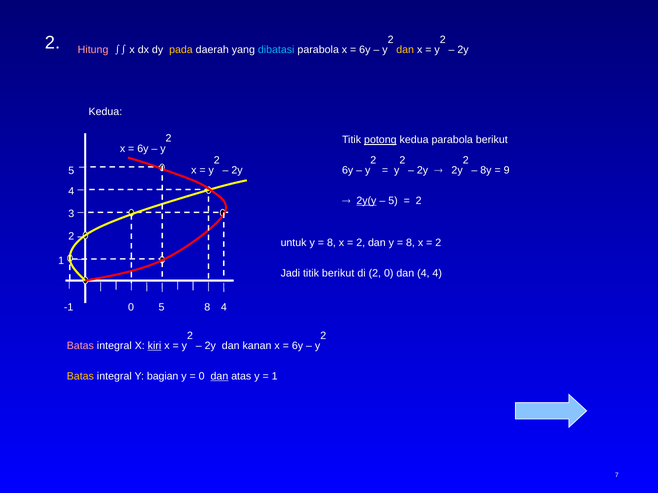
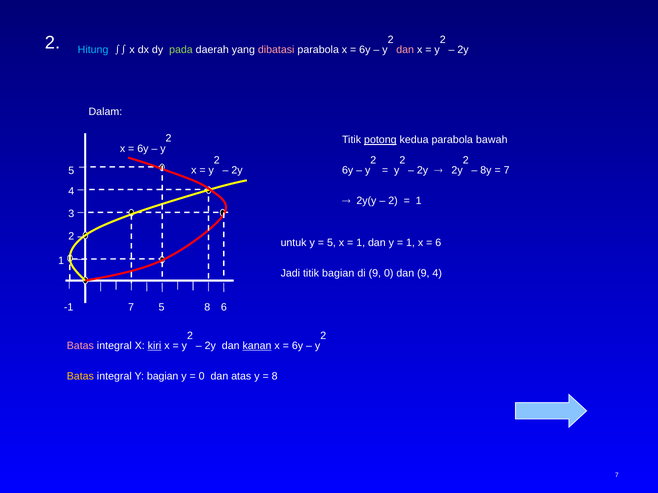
Hitung colour: pink -> light blue
pada colour: yellow -> light green
dibatasi colour: light blue -> pink
dan at (405, 50) colour: yellow -> pink
Kedua at (105, 112): Kedua -> Dalam
parabola berikut: berikut -> bawah
9 at (507, 170): 9 -> 7
2y(y underline: present -> none
5 at (393, 201): 5 -> 2
2 at (419, 201): 2 -> 1
8 at (331, 243): 8 -> 5
2 at (361, 243): 2 -> 1
8 at (411, 243): 8 -> 1
2 at (438, 243): 2 -> 6
titik berikut: berikut -> bagian
di 2: 2 -> 9
dan 4: 4 -> 9
-1 0: 0 -> 7
8 4: 4 -> 6
kanan underline: none -> present
dan at (219, 377) underline: present -> none
1 at (275, 377): 1 -> 8
